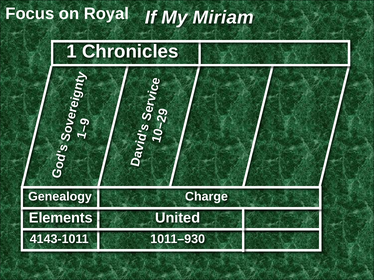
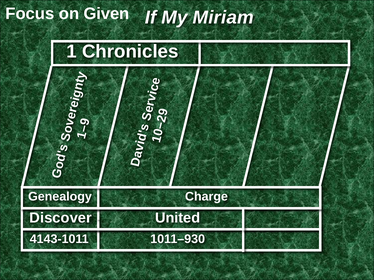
Royal: Royal -> Given
Elements: Elements -> Discover
